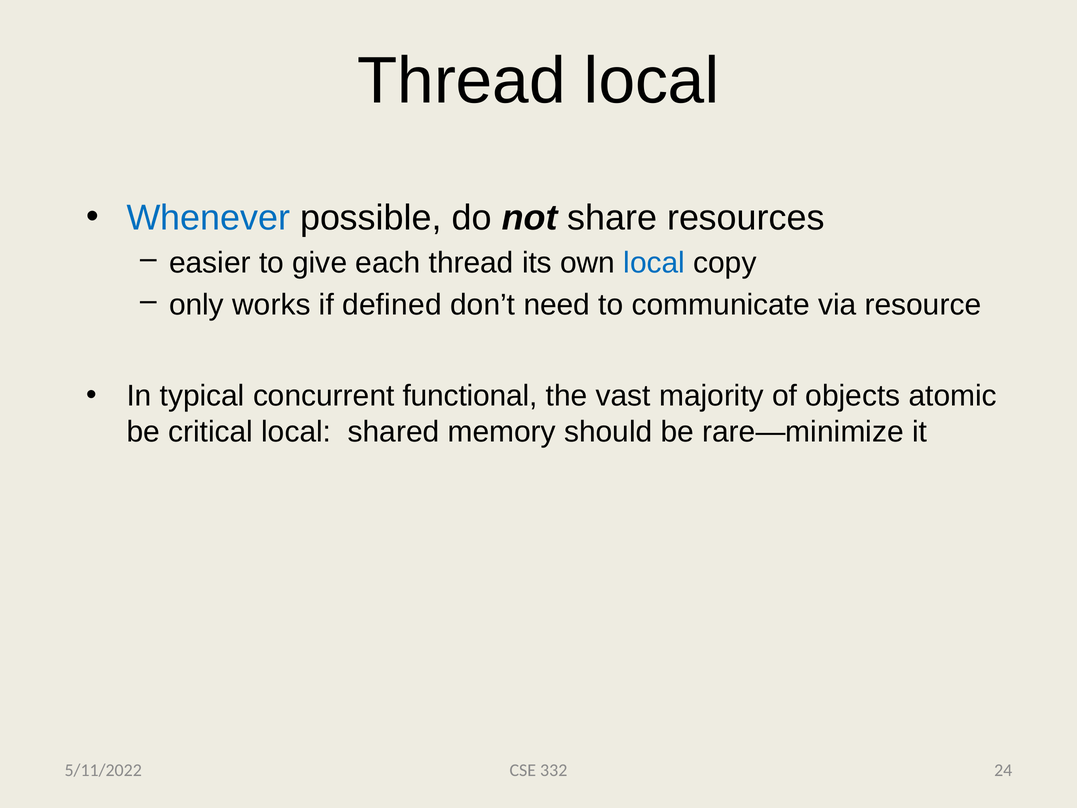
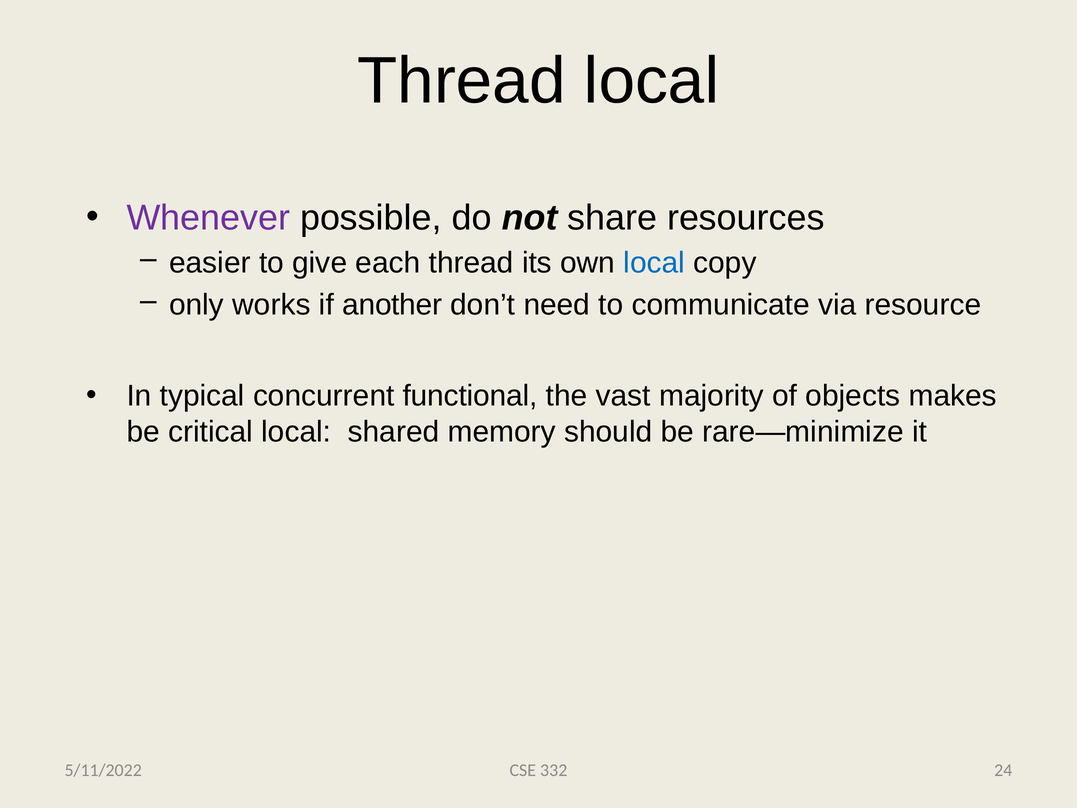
Whenever colour: blue -> purple
defined: defined -> another
atomic: atomic -> makes
